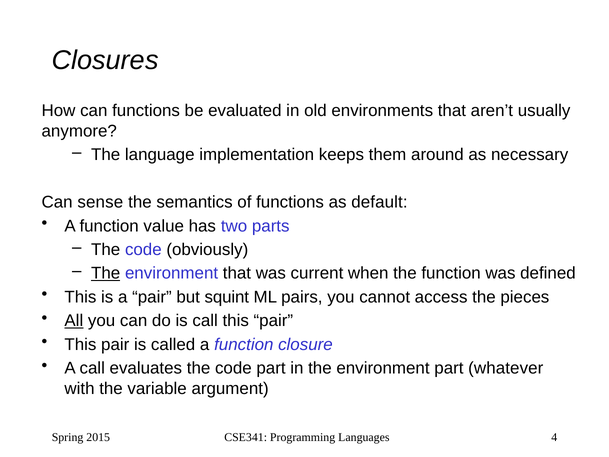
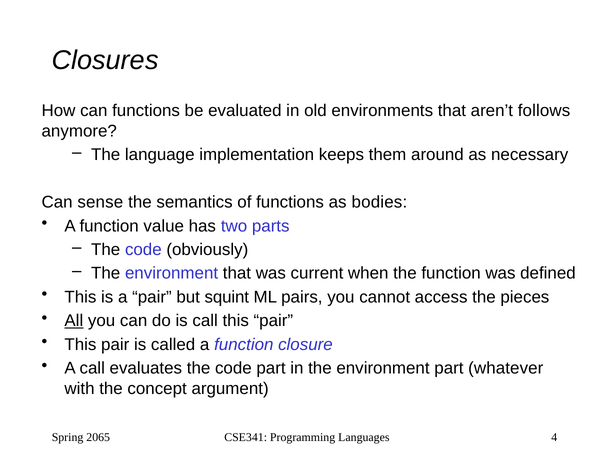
usually: usually -> follows
default: default -> bodies
The at (106, 273) underline: present -> none
variable: variable -> concept
2015: 2015 -> 2065
